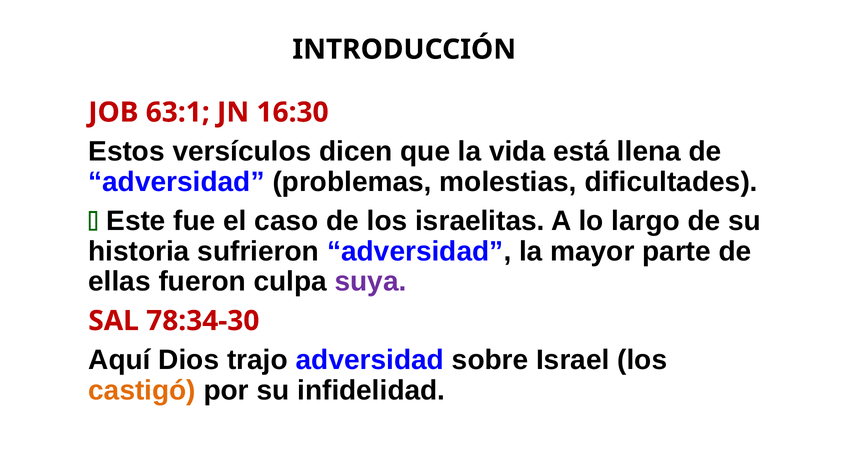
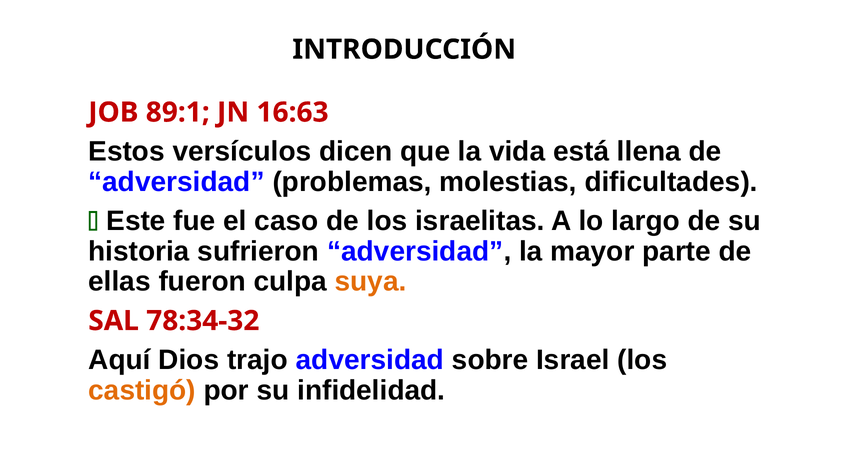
63:1: 63:1 -> 89:1
16:30: 16:30 -> 16:63
suya colour: purple -> orange
78:34-30: 78:34-30 -> 78:34-32
